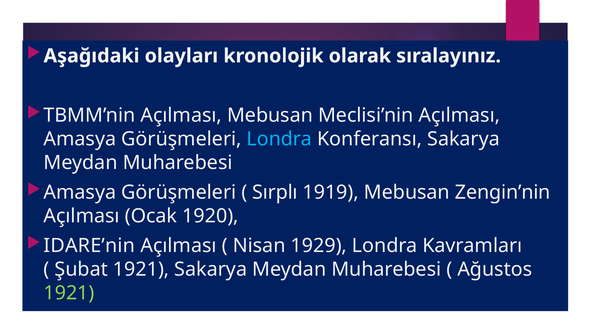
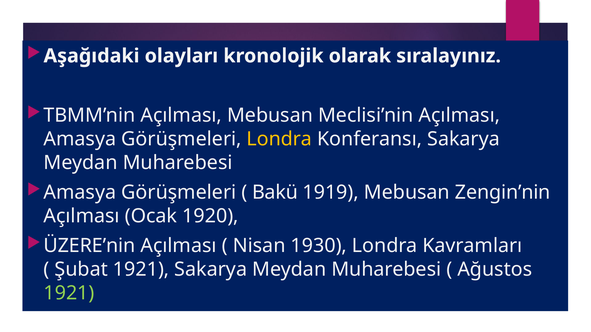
Londra at (279, 139) colour: light blue -> yellow
Sırplı: Sırplı -> Bakü
IDARE’nin: IDARE’nin -> ÜZERE’nin
1929: 1929 -> 1930
